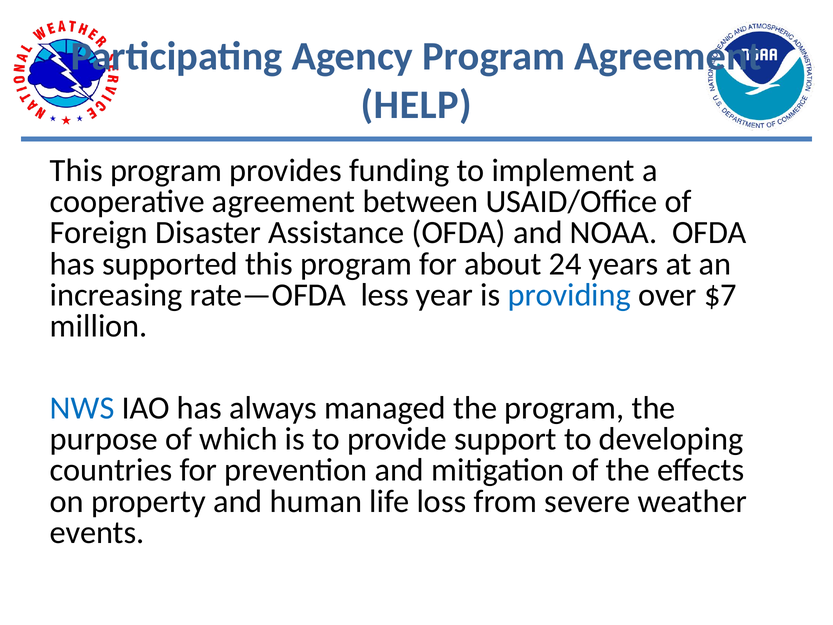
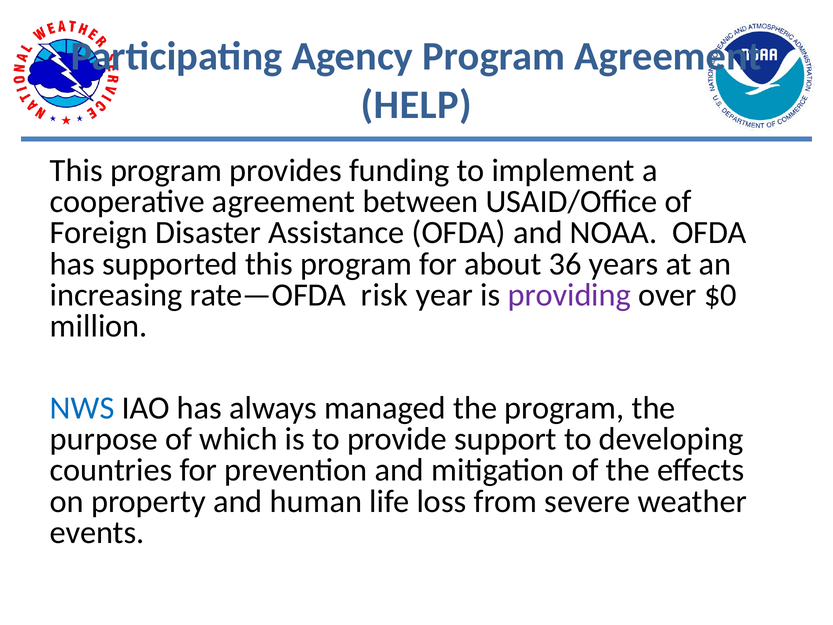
24: 24 -> 36
less: less -> risk
providing colour: blue -> purple
$7: $7 -> $0
